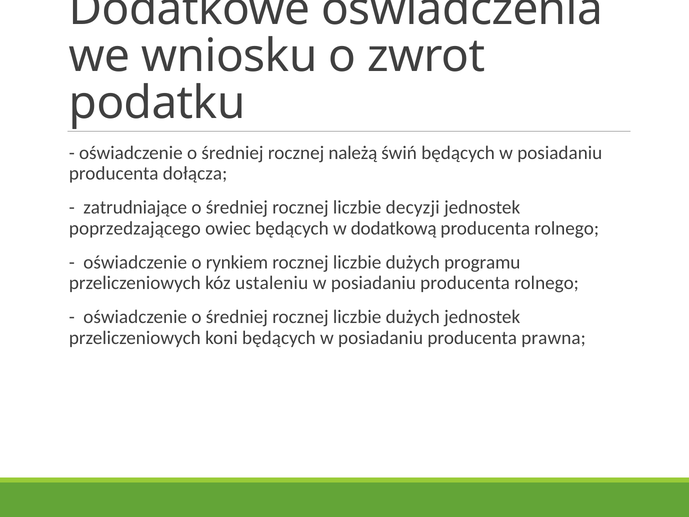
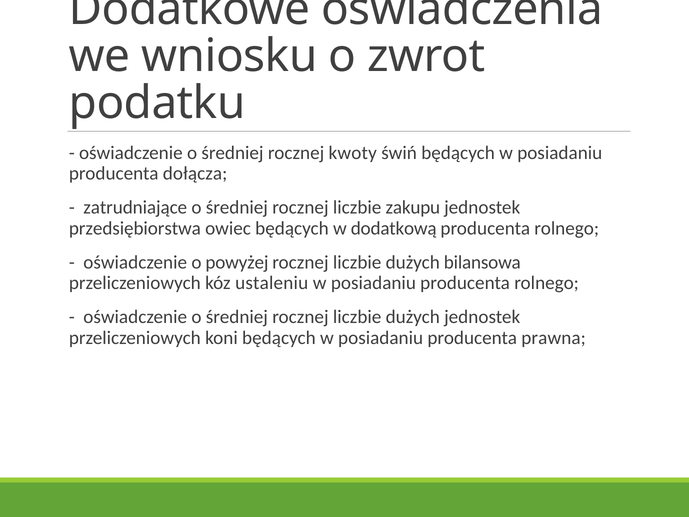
należą: należą -> kwoty
decyzji: decyzji -> zakupu
poprzedzającego: poprzedzającego -> przedsiębiorstwa
rynkiem: rynkiem -> powyżej
programu: programu -> bilansowa
